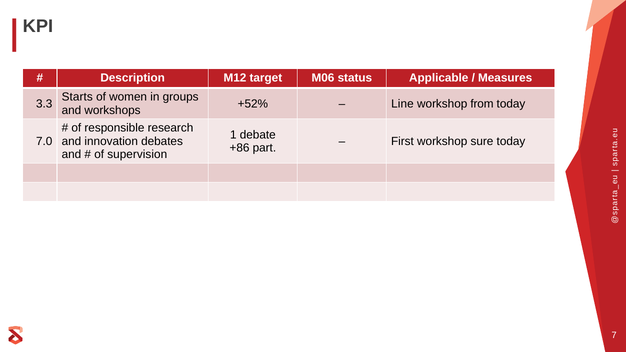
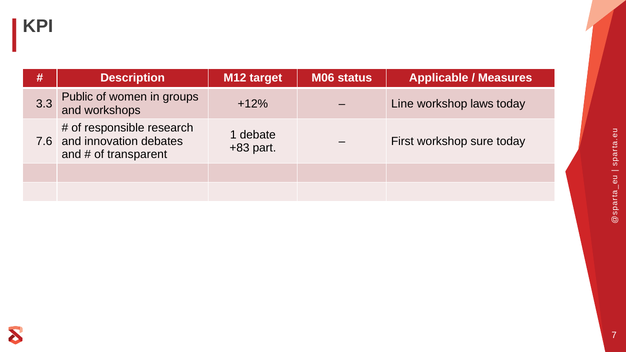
Starts: Starts -> Public
+52%: +52% -> +12%
from: from -> laws
7.0: 7.0 -> 7.6
+86: +86 -> +83
supervision: supervision -> transparent
